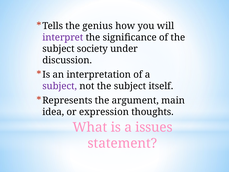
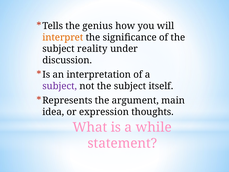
interpret colour: purple -> orange
society: society -> reality
issues: issues -> while
